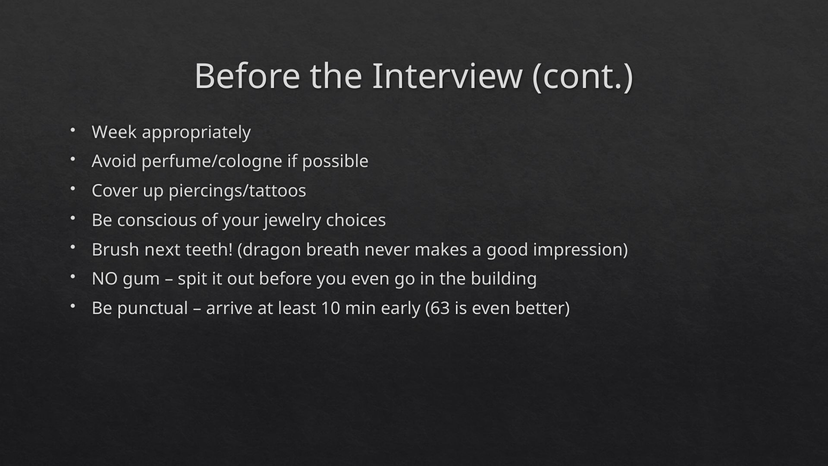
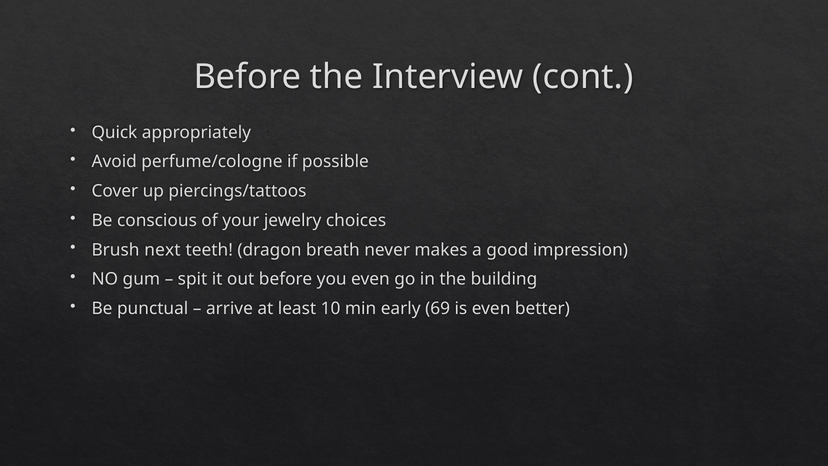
Week: Week -> Quick
63: 63 -> 69
